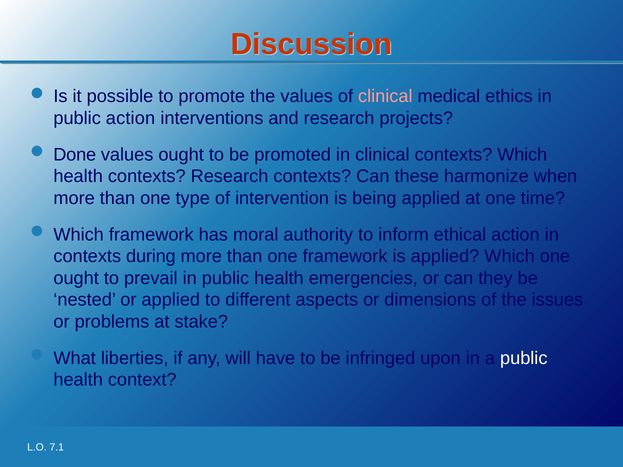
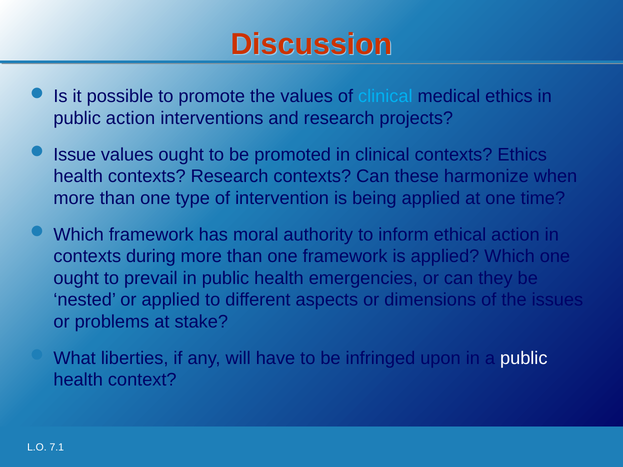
clinical at (385, 97) colour: pink -> light blue
Done: Done -> Issue
contexts Which: Which -> Ethics
